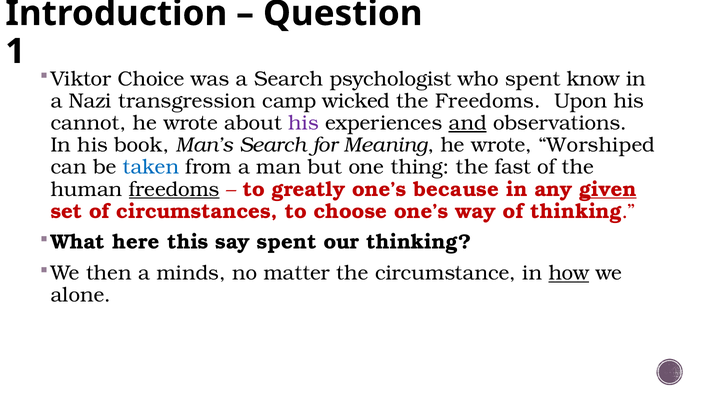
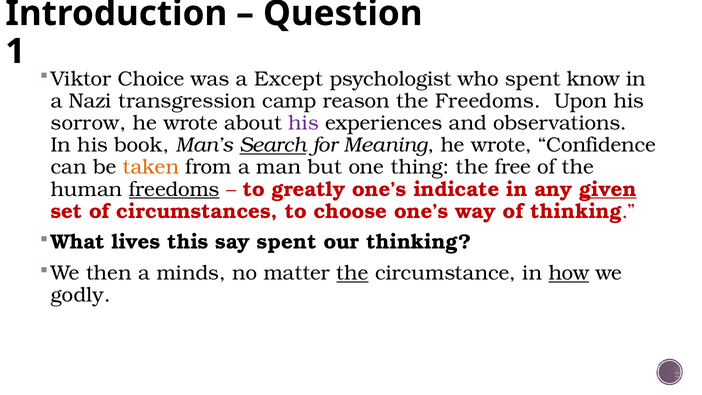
a Search: Search -> Except
wicked: wicked -> reason
cannot: cannot -> sorrow
and underline: present -> none
Search at (273, 145) underline: none -> present
Worshiped: Worshiped -> Confidence
taken colour: blue -> orange
fast: fast -> free
because: because -> indicate
here: here -> lives
the at (352, 273) underline: none -> present
alone: alone -> godly
